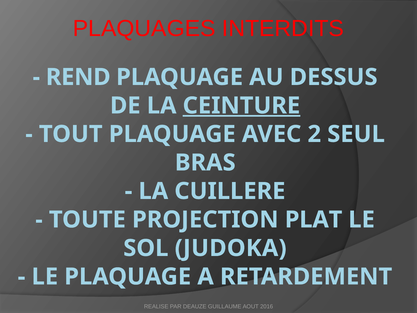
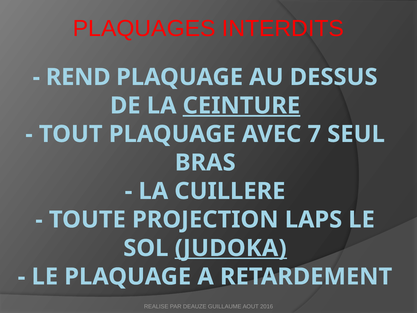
2: 2 -> 7
PLAT: PLAT -> LAPS
JUDOKA underline: none -> present
